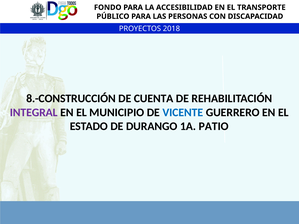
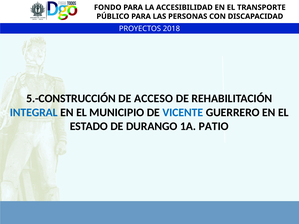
8.-CONSTRUCCIÓN: 8.-CONSTRUCCIÓN -> 5.-CONSTRUCCIÓN
CUENTA: CUENTA -> ACCESO
INTEGRAL colour: purple -> blue
